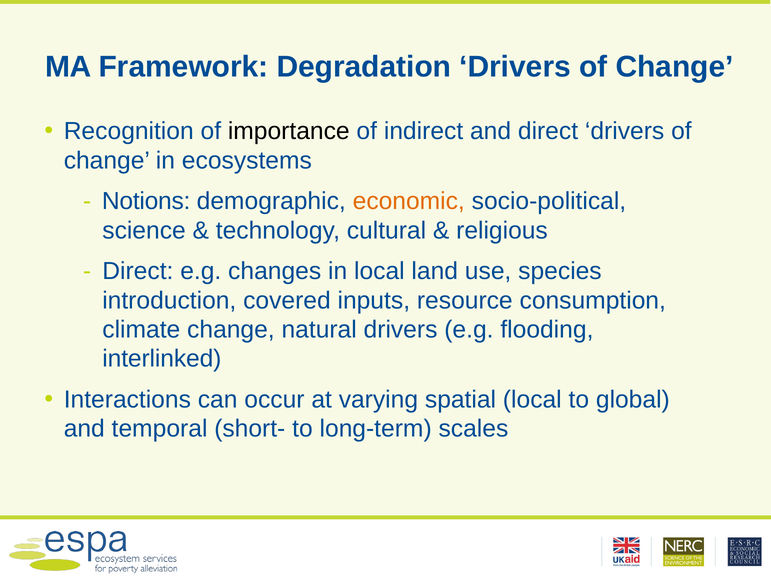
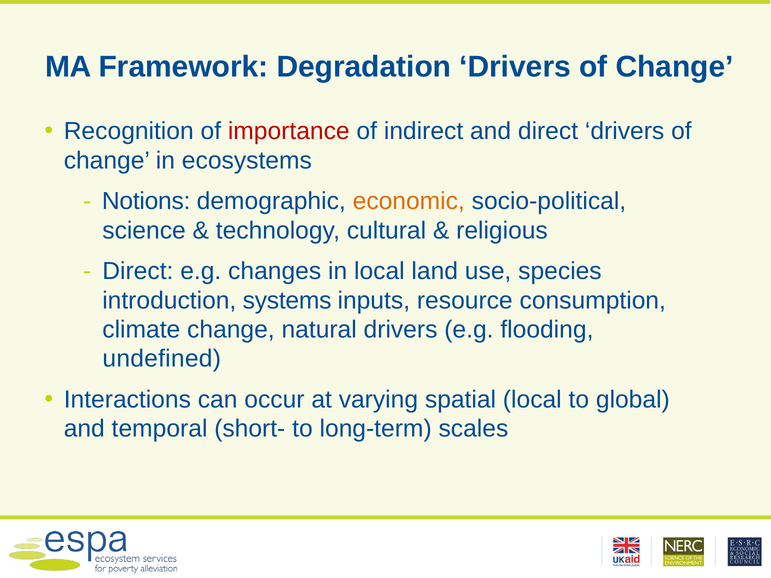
importance colour: black -> red
covered: covered -> systems
interlinked: interlinked -> undefined
